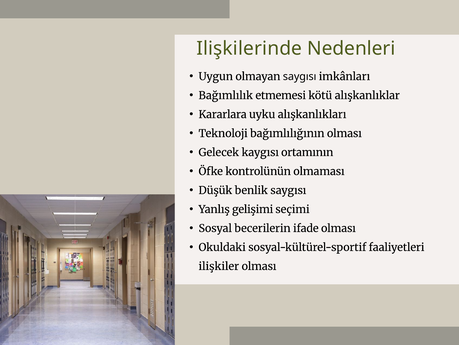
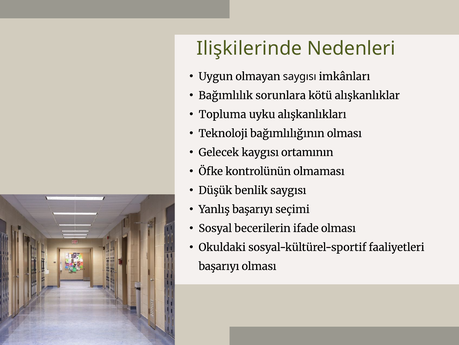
etmemesi: etmemesi -> sorunlara
Kararlara: Kararlara -> Topluma
Yanlış gelişimi: gelişimi -> başarıyı
ilişkiler at (219, 266): ilişkiler -> başarıyı
